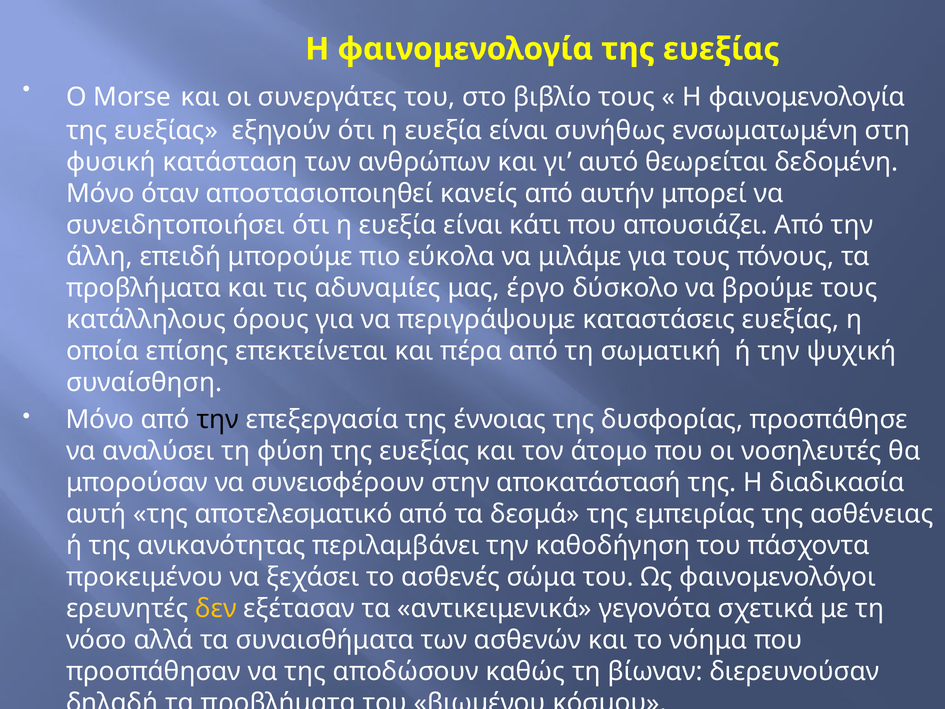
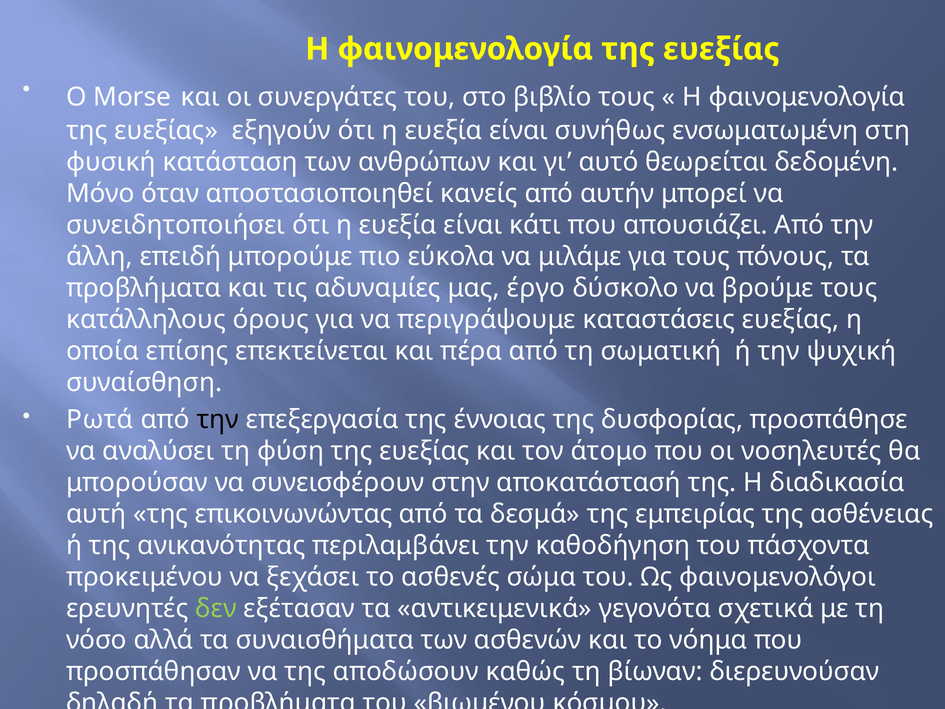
Μόνο at (100, 419): Μόνο -> Ρωτά
αποτελεσματικό: αποτελεσματικό -> επικοινωνώντας
δεν colour: yellow -> light green
